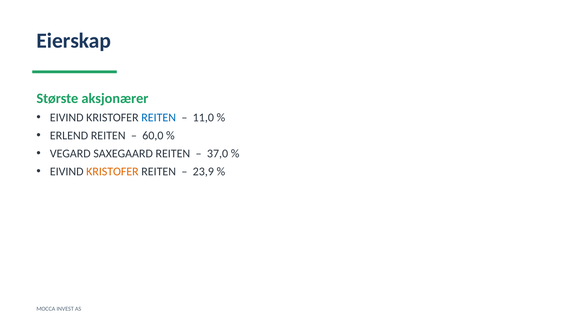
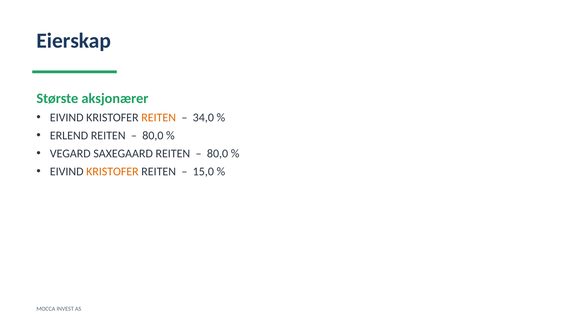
REITEN at (159, 118) colour: blue -> orange
11,0: 11,0 -> 34,0
60,0 at (153, 136): 60,0 -> 80,0
37,0 at (218, 154): 37,0 -> 80,0
23,9: 23,9 -> 15,0
